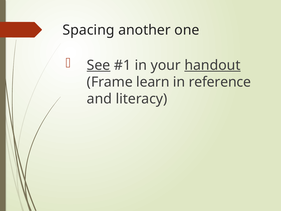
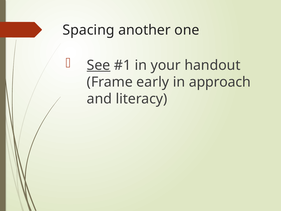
handout underline: present -> none
learn: learn -> early
reference: reference -> approach
